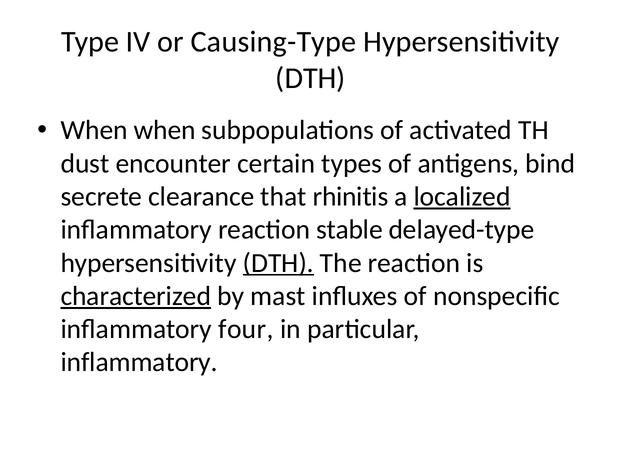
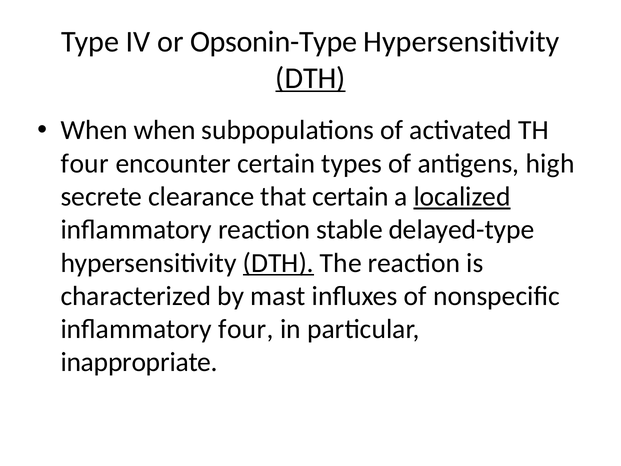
Causing-Type: Causing-Type -> Opsonin-Type
DTH at (311, 78) underline: none -> present
dust at (85, 163): dust -> four
bind: bind -> high
that rhinitis: rhinitis -> certain
characterized underline: present -> none
inflammatory at (139, 362): inflammatory -> inappropriate
